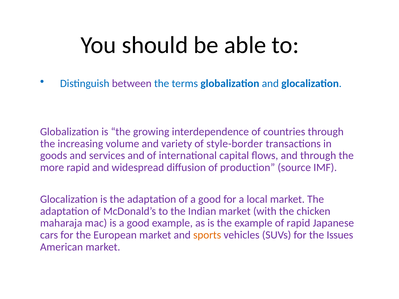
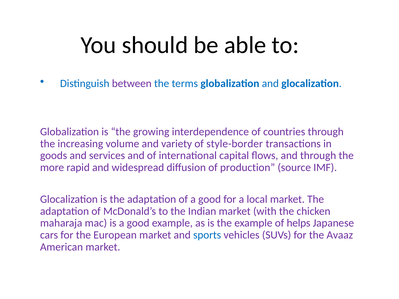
of rapid: rapid -> helps
sports colour: orange -> blue
Issues: Issues -> Avaaz
